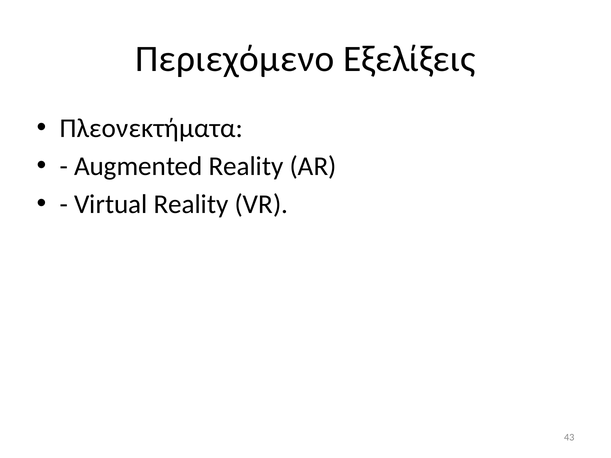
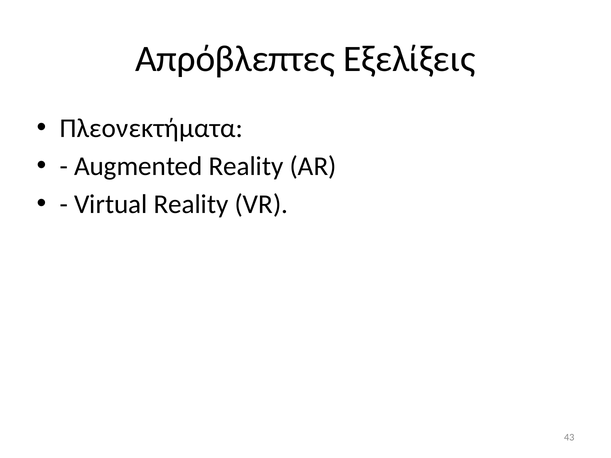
Περιεχόμενο: Περιεχόμενο -> Απρόβλεπτες
